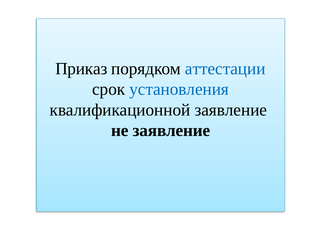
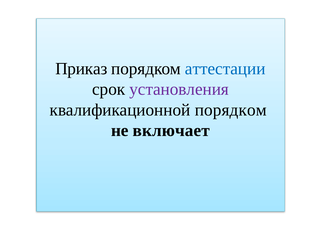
установления colour: blue -> purple
квалификационной заявление: заявление -> порядком
не заявление: заявление -> включает
